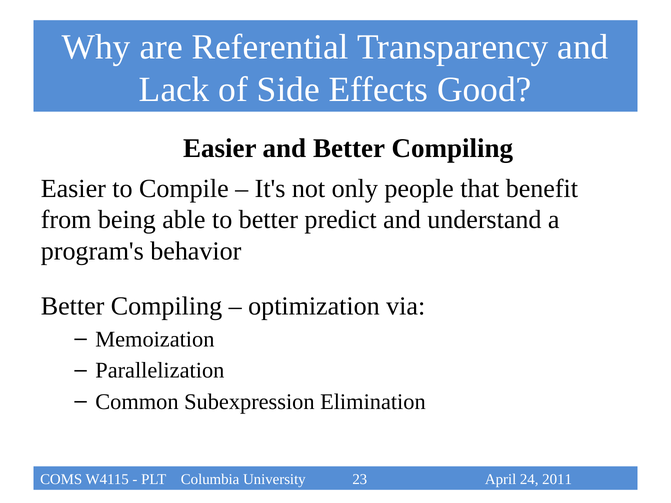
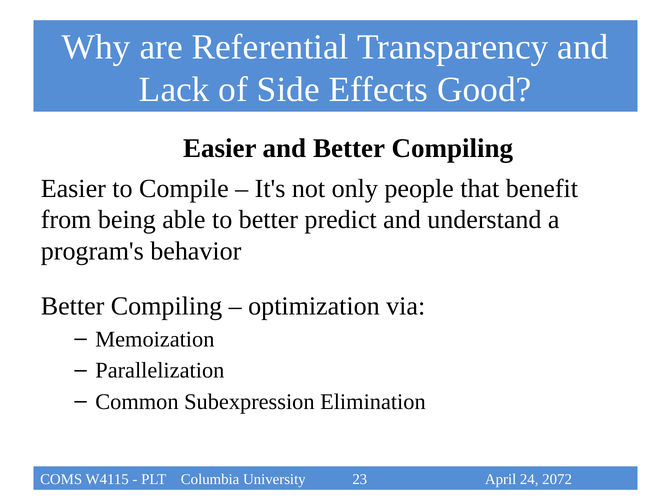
2011: 2011 -> 2072
